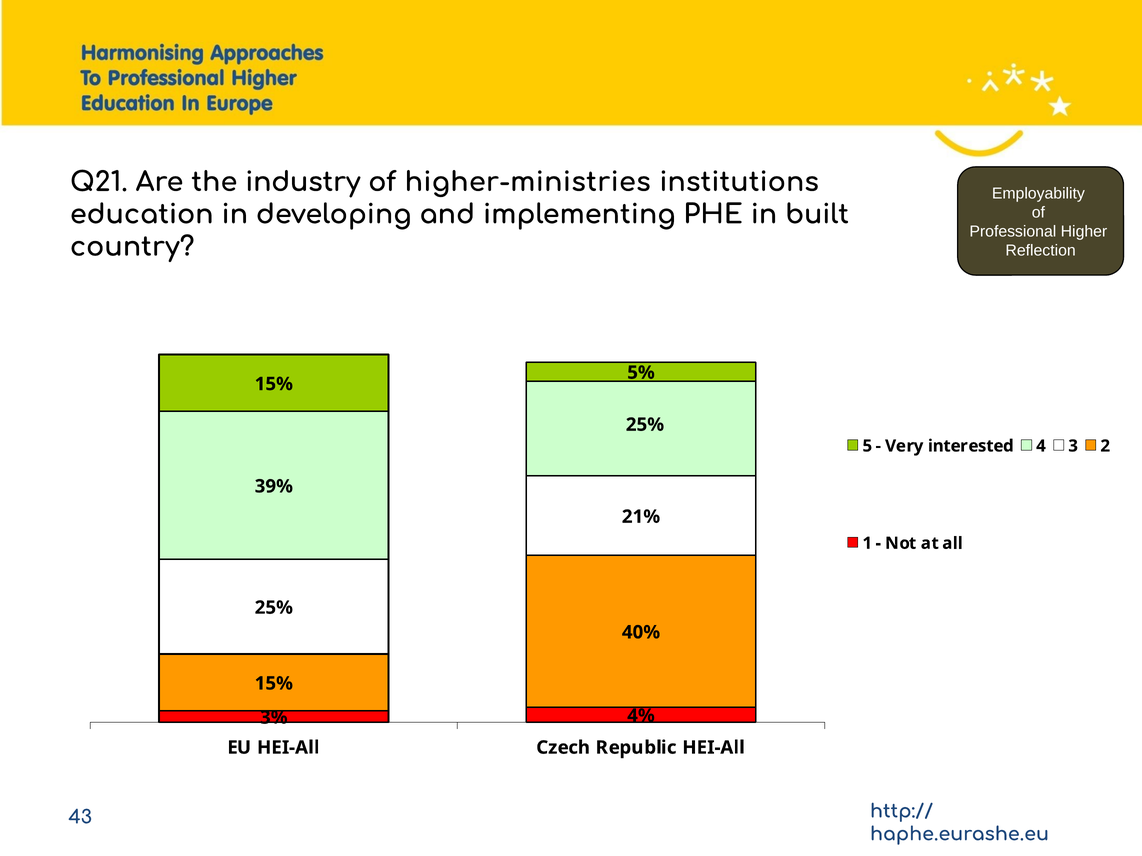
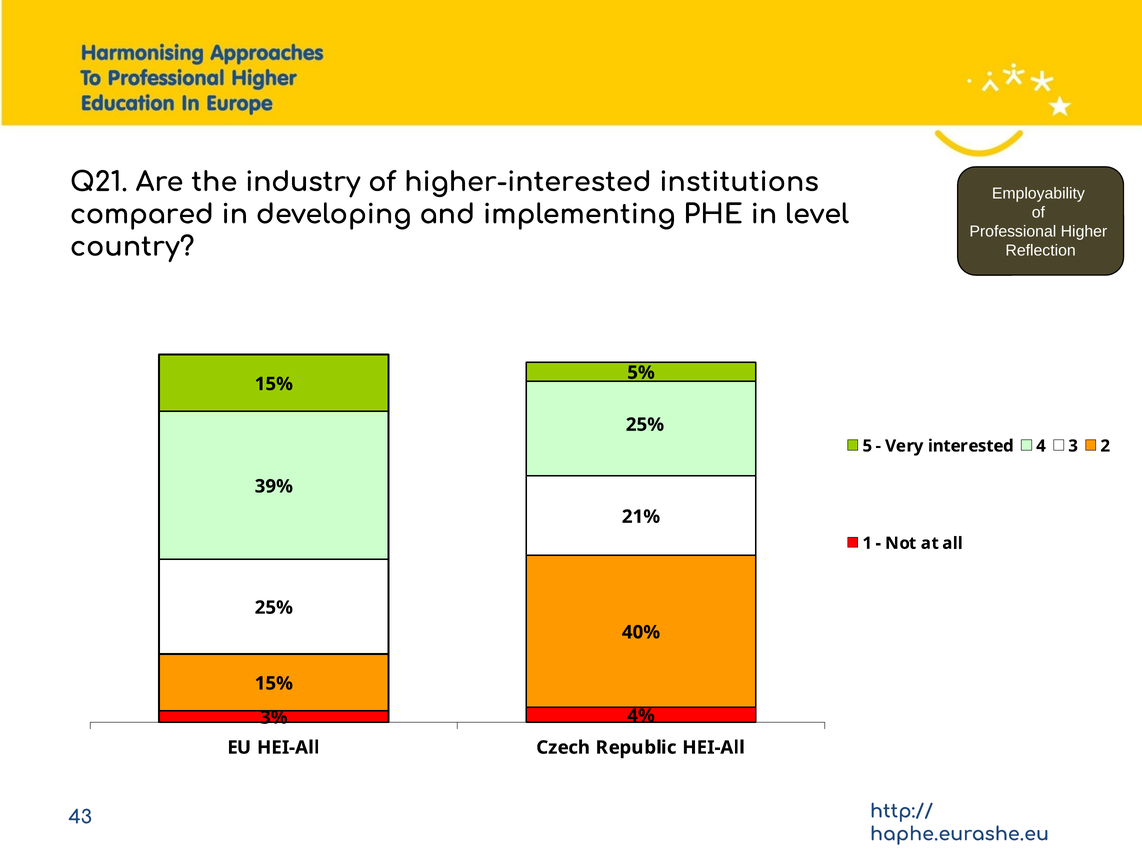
higher-ministries: higher-ministries -> higher-interested
education: education -> compared
built: built -> level
